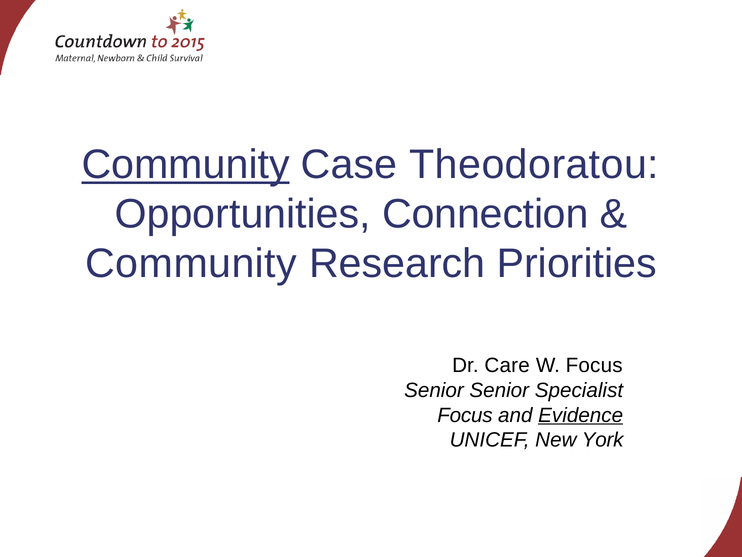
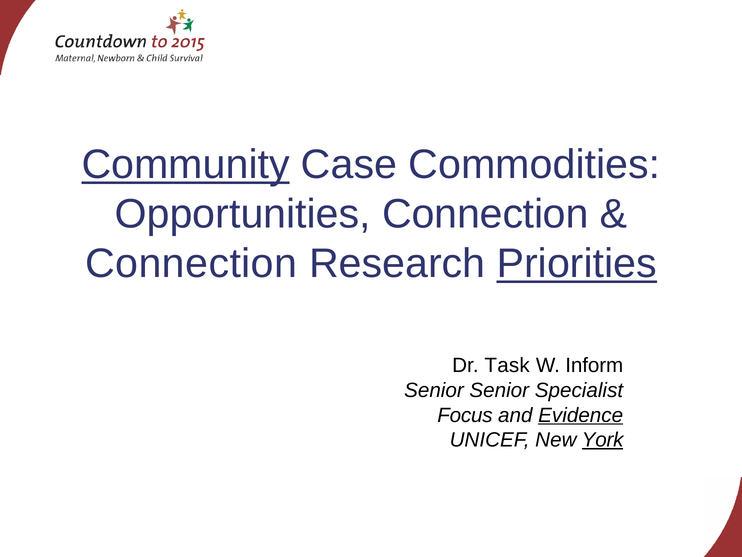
Theodoratou: Theodoratou -> Commodities
Community at (191, 264): Community -> Connection
Priorities underline: none -> present
Care: Care -> Task
W Focus: Focus -> Inform
York underline: none -> present
